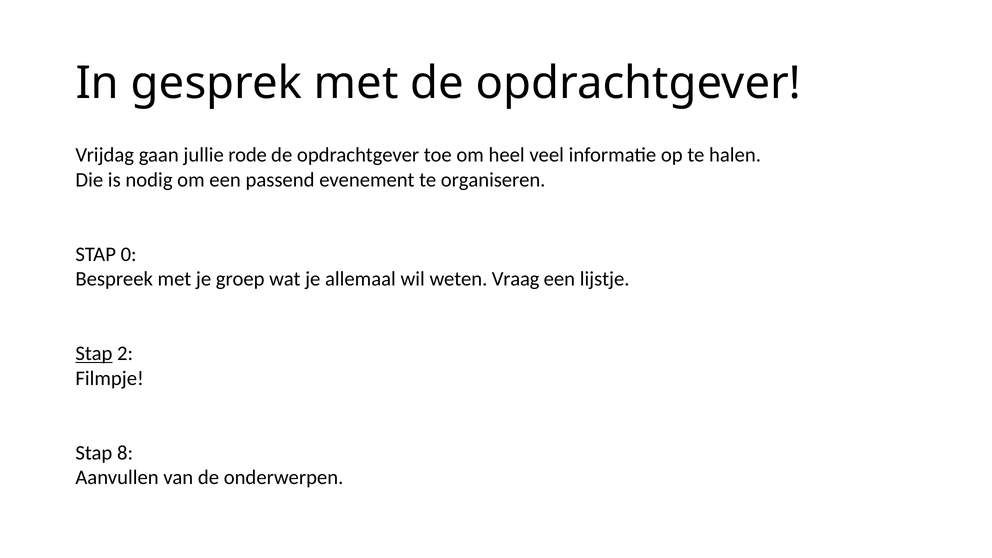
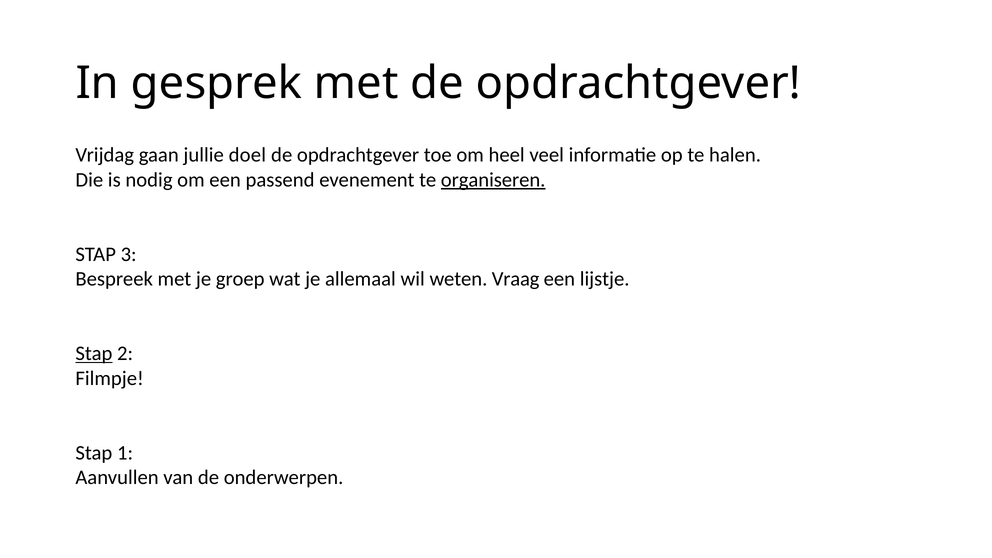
rode: rode -> doel
organiseren underline: none -> present
0: 0 -> 3
8: 8 -> 1
